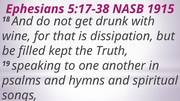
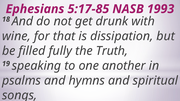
5:17-38: 5:17-38 -> 5:17-85
1915: 1915 -> 1993
kept: kept -> fully
